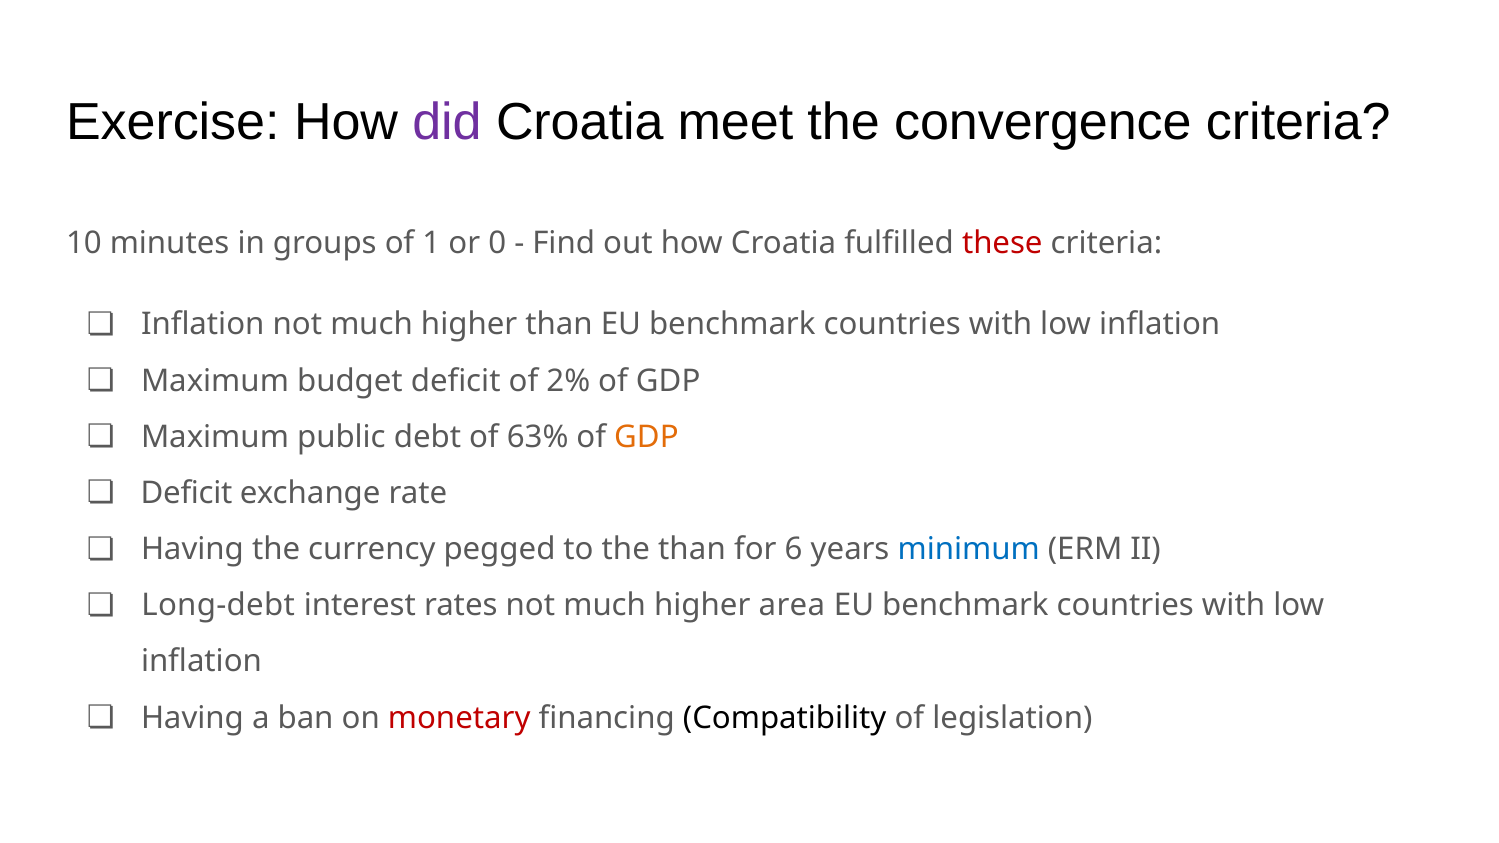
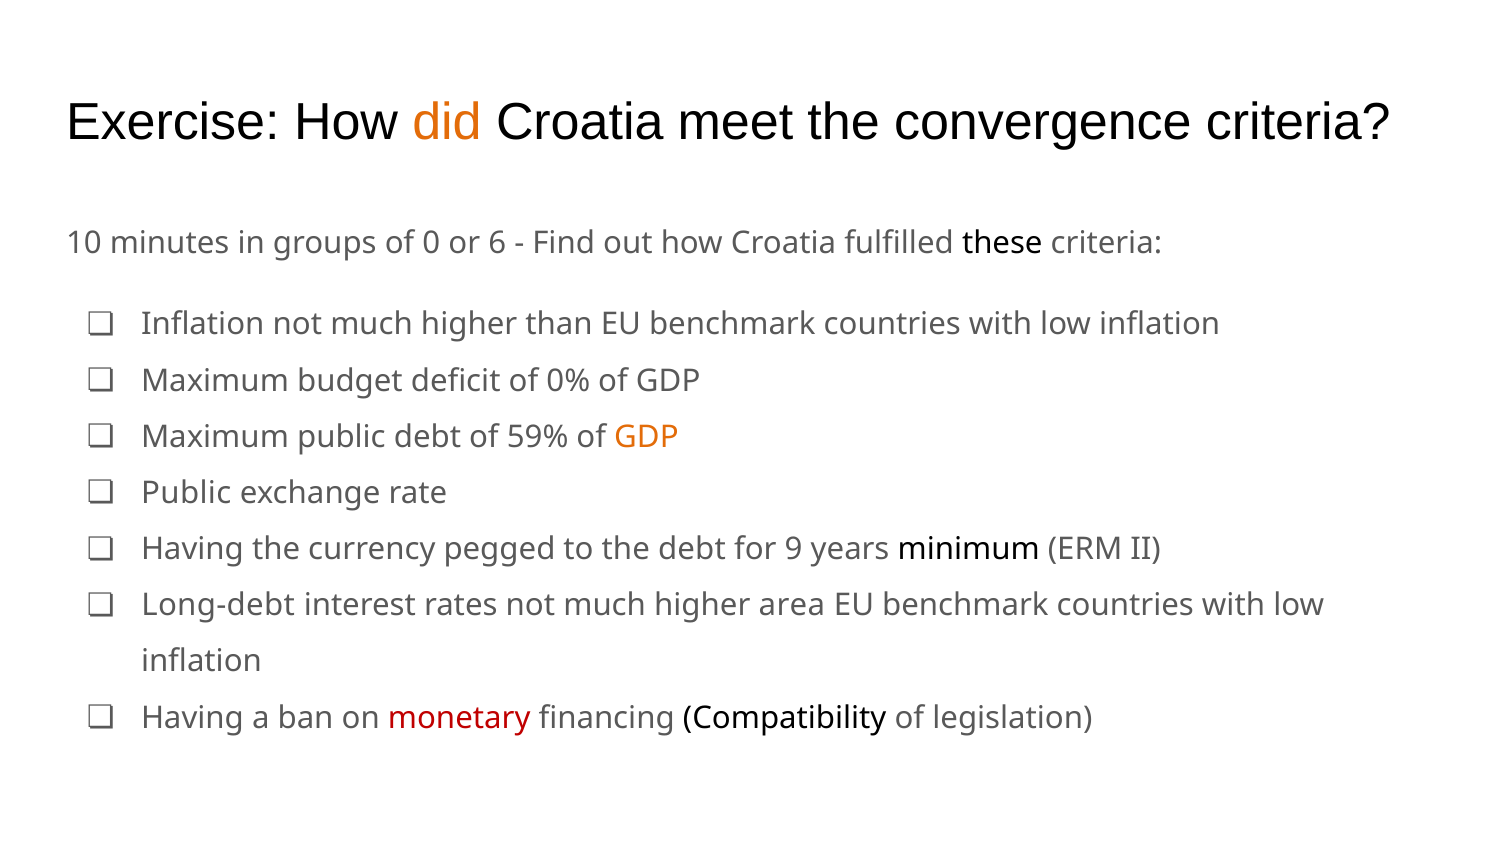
did colour: purple -> orange
1: 1 -> 0
0: 0 -> 6
these colour: red -> black
2%: 2% -> 0%
63%: 63% -> 59%
Deficit at (187, 493): Deficit -> Public
the than: than -> debt
6: 6 -> 9
minimum colour: blue -> black
